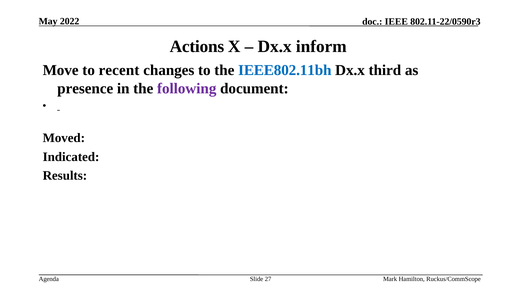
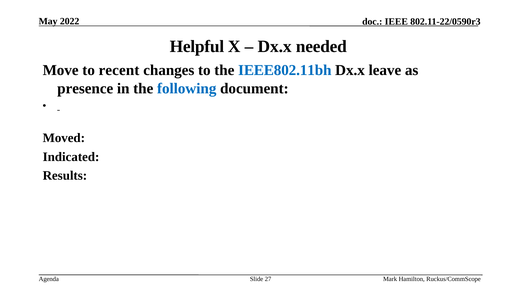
Actions: Actions -> Helpful
inform: inform -> needed
third: third -> leave
following colour: purple -> blue
